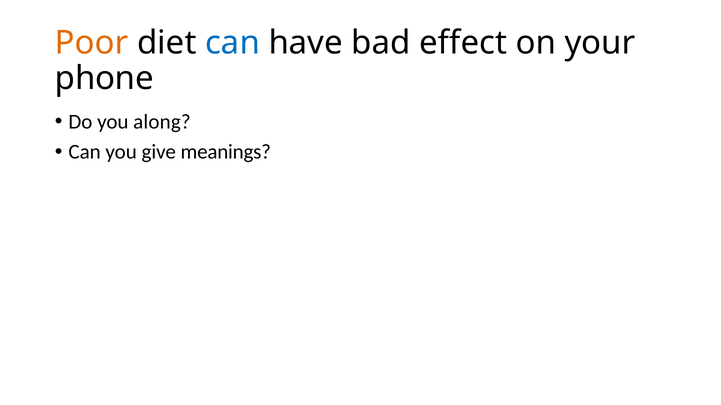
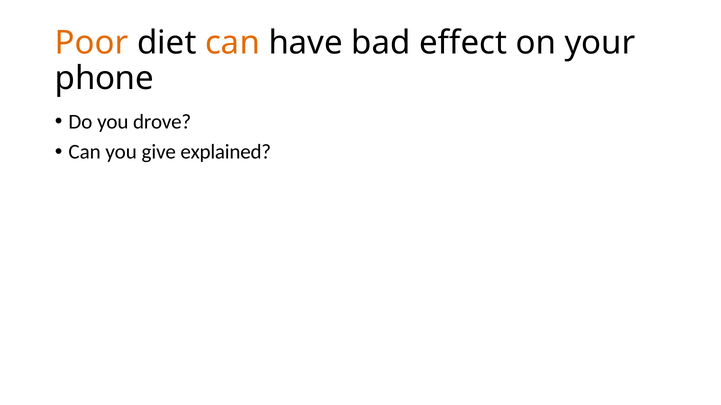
can at (233, 43) colour: blue -> orange
along: along -> drove
meanings: meanings -> explained
